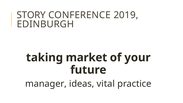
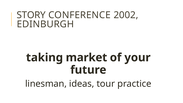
2019: 2019 -> 2002
manager: manager -> linesman
vital: vital -> tour
